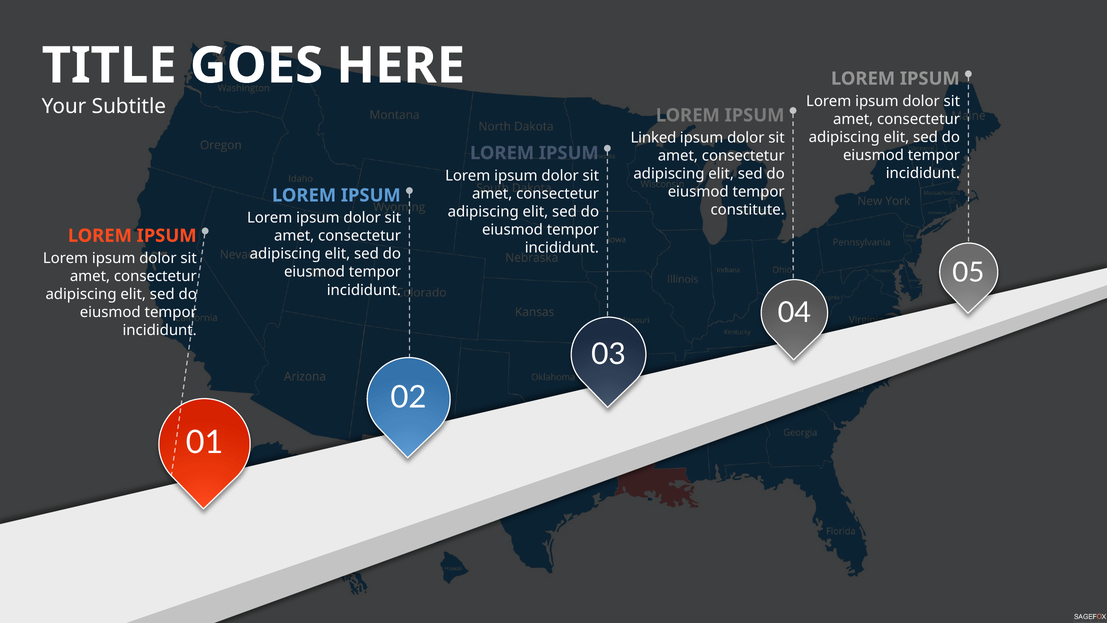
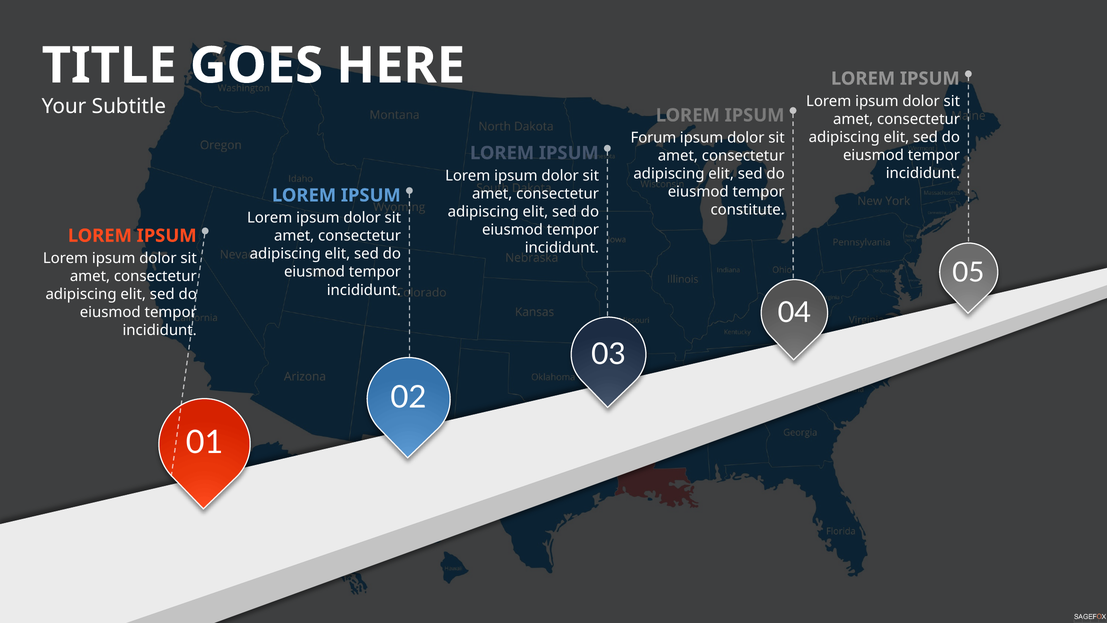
Linked: Linked -> Forum
